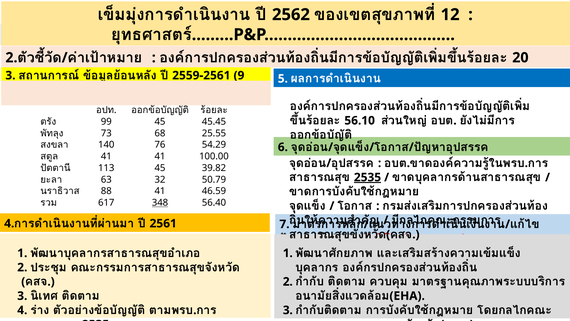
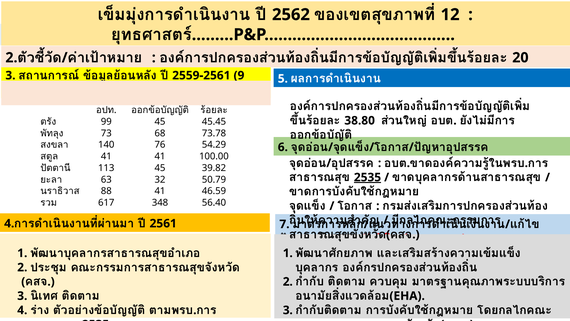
56.10: 56.10 -> 38.80
25.55: 25.55 -> 73.78
348 underline: present -> none
